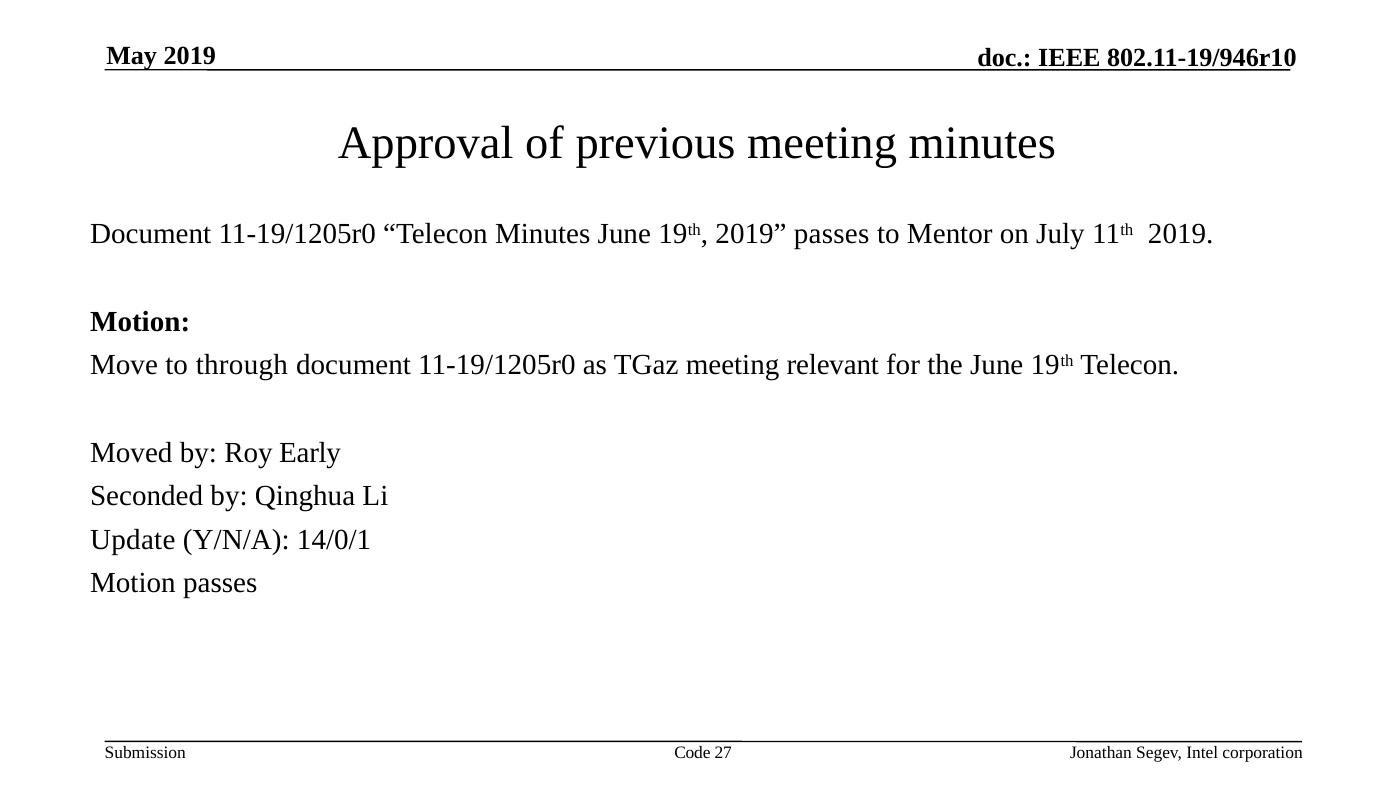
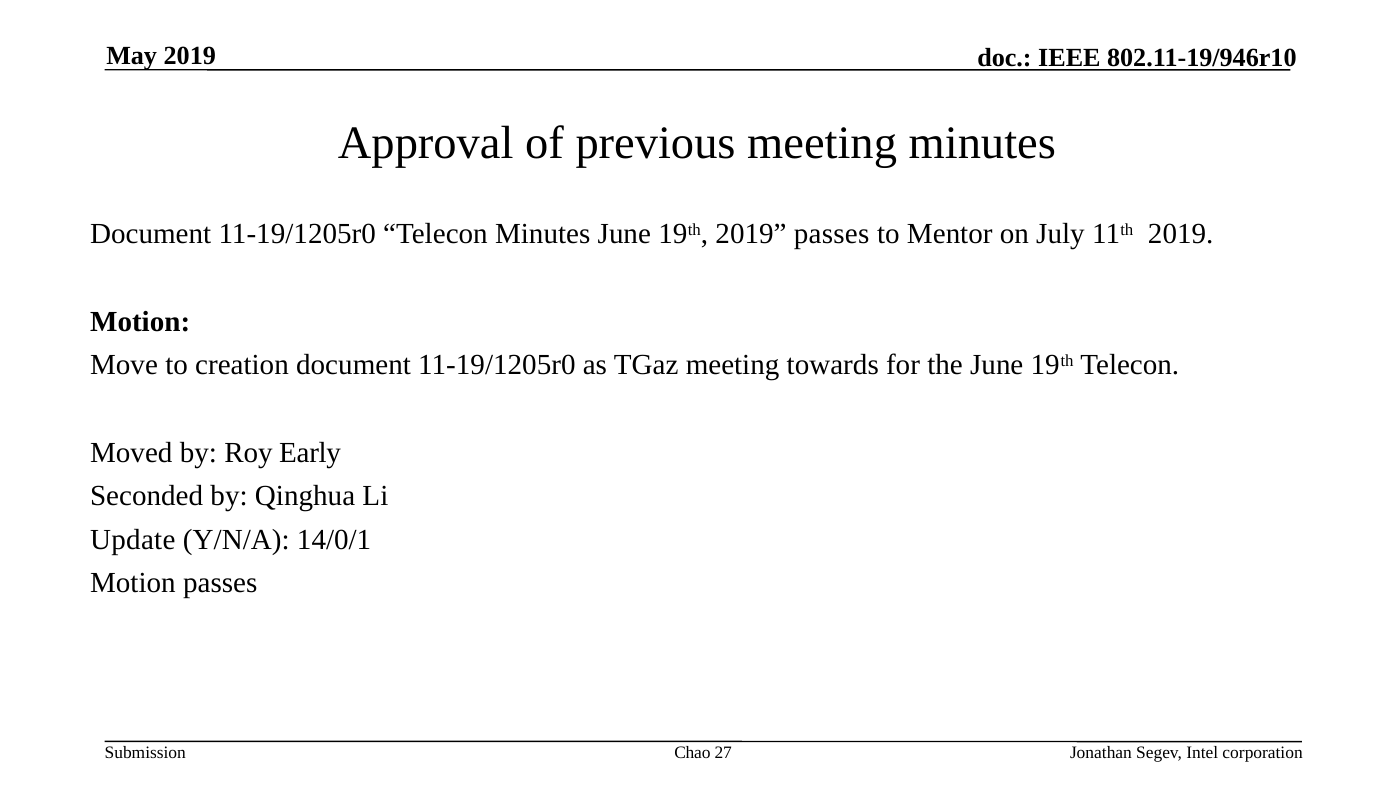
through: through -> creation
relevant: relevant -> towards
Code: Code -> Chao
